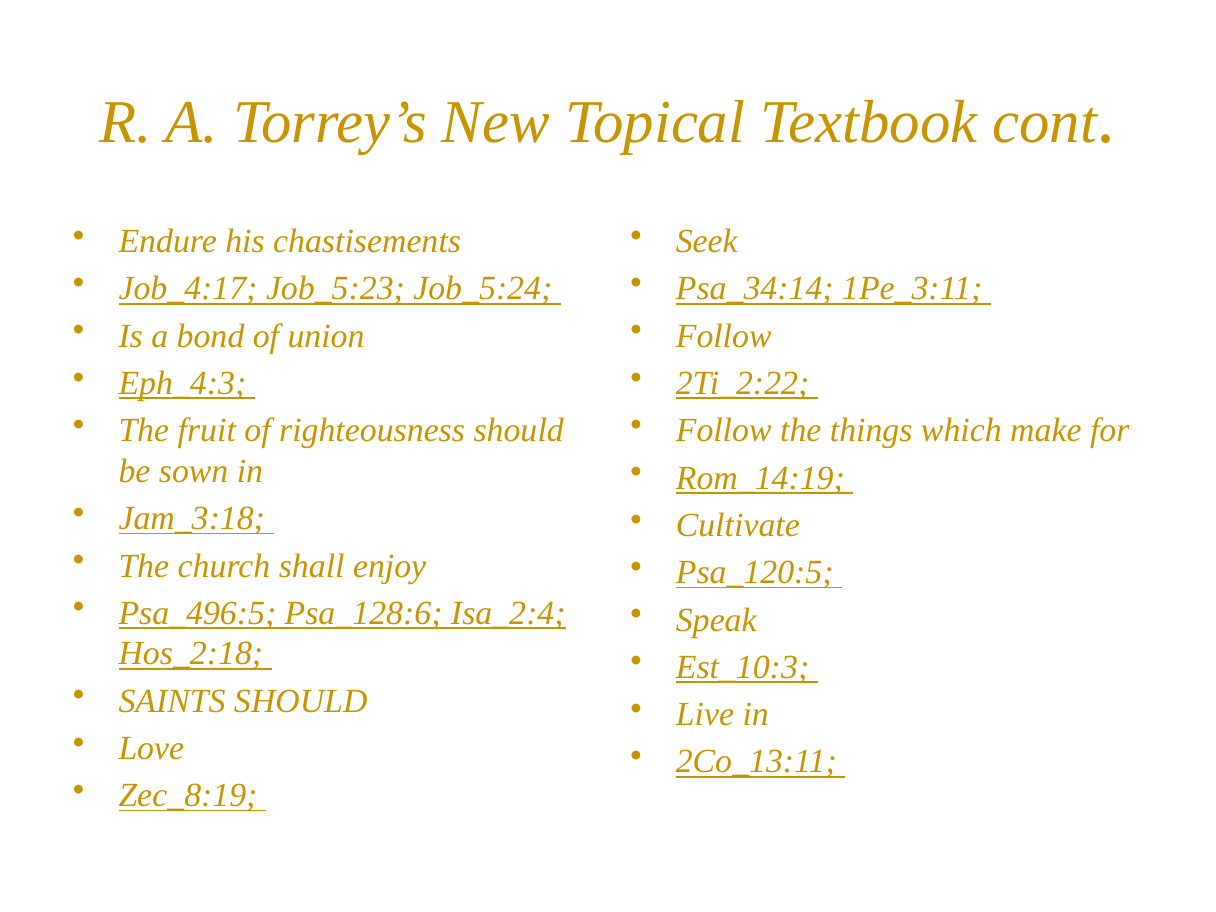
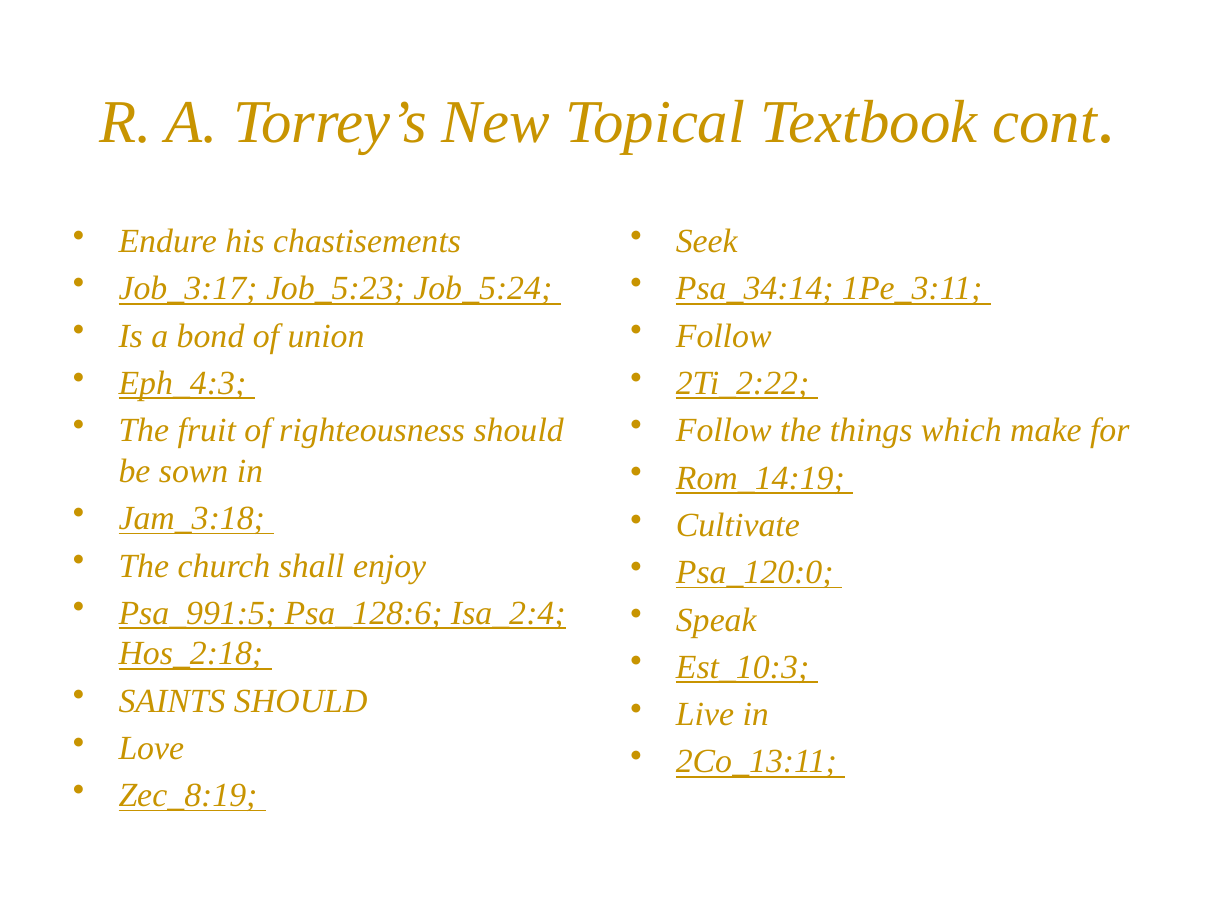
Job_4:17: Job_4:17 -> Job_3:17
Psa_120:5: Psa_120:5 -> Psa_120:0
Psa_496:5: Psa_496:5 -> Psa_991:5
